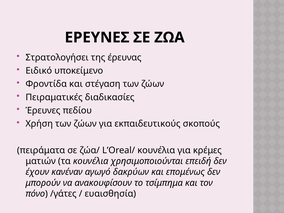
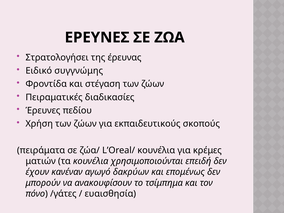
υποκείμενο: υποκείμενο -> συγγνώμης
